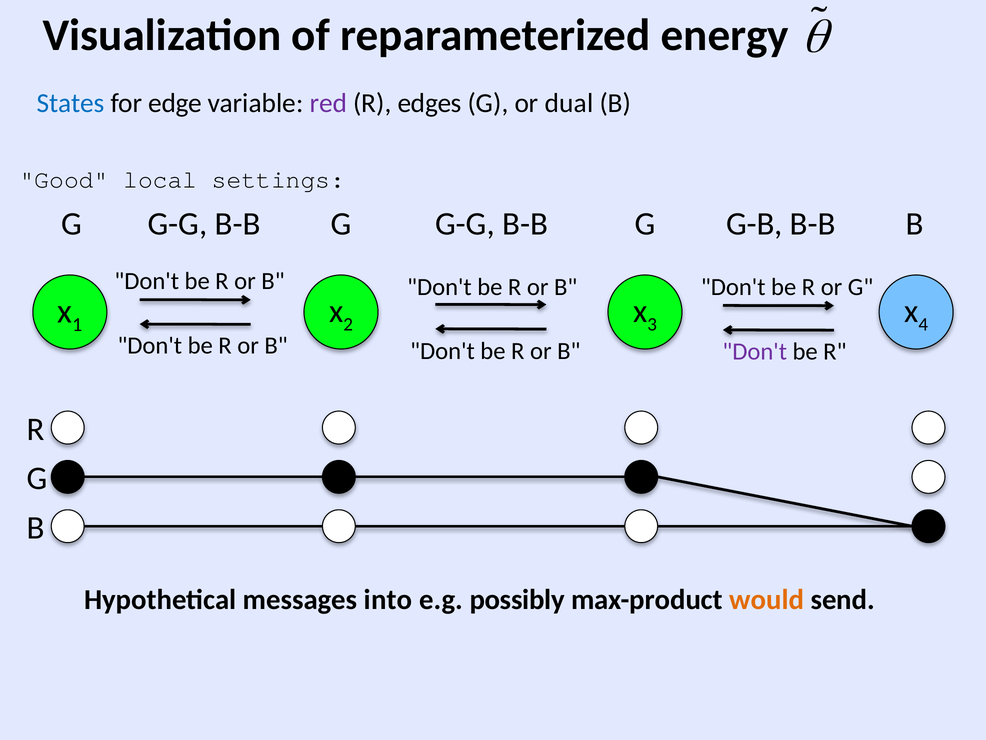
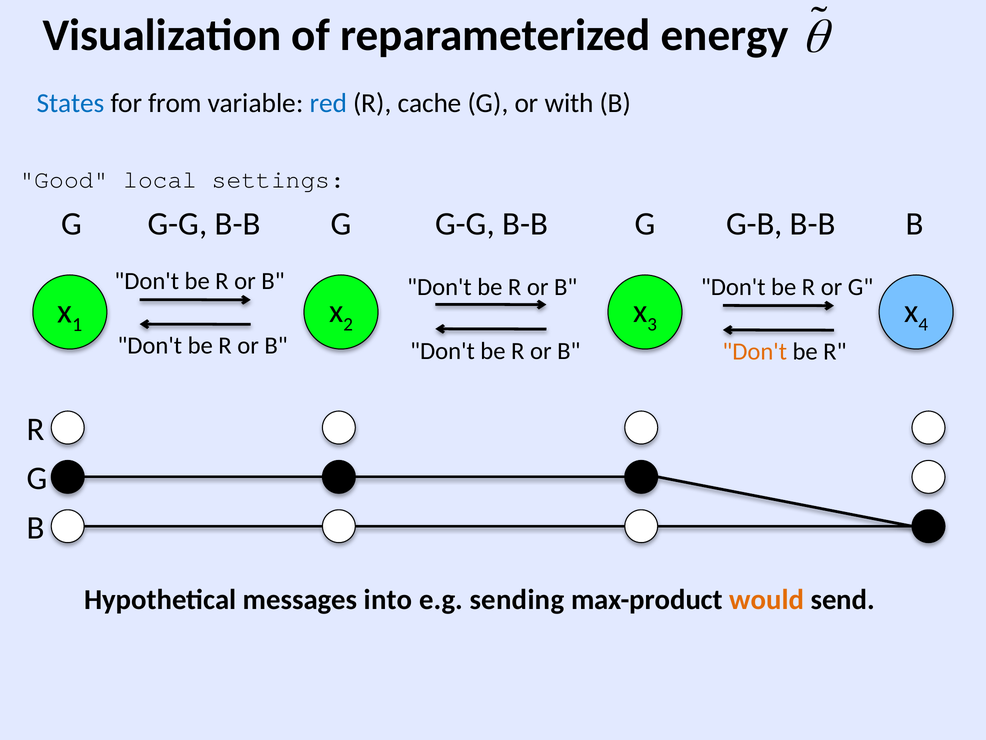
edge: edge -> from
red colour: purple -> blue
edges: edges -> cache
dual: dual -> with
Don't at (755, 351) colour: purple -> orange
possibly: possibly -> sending
